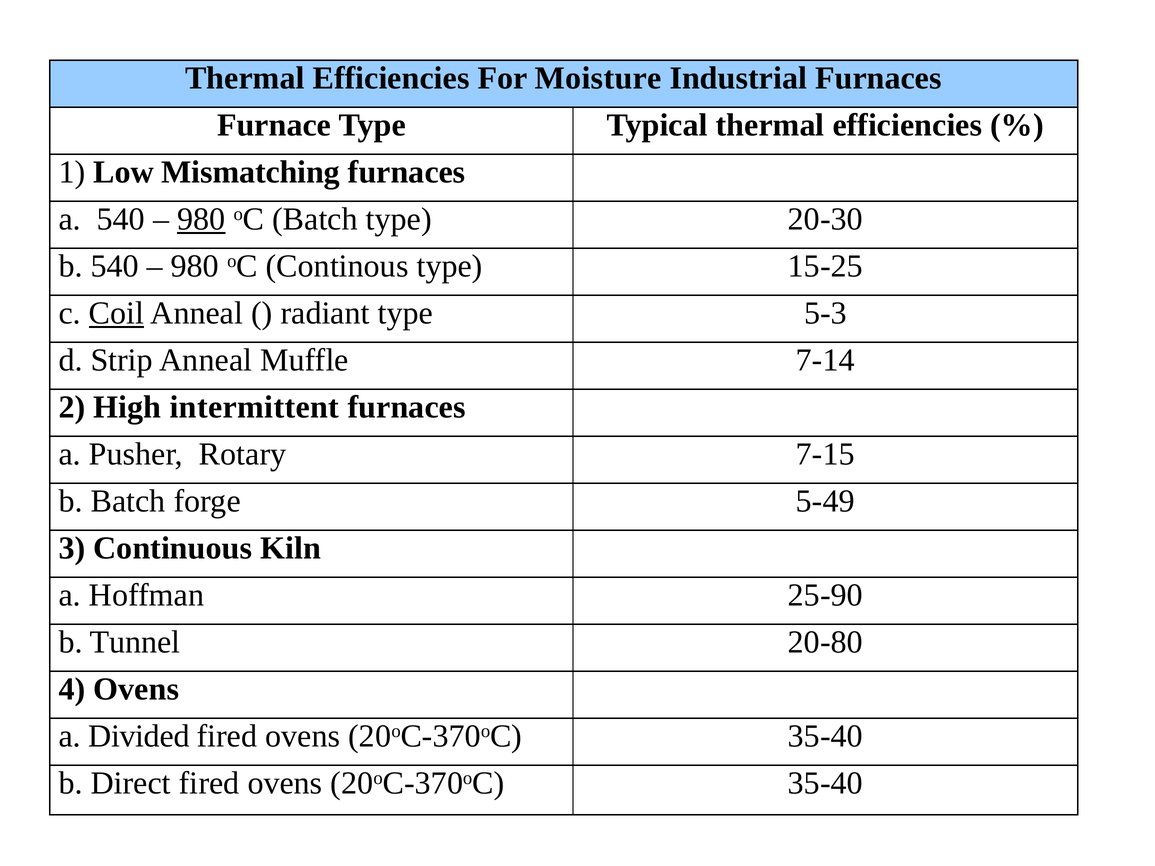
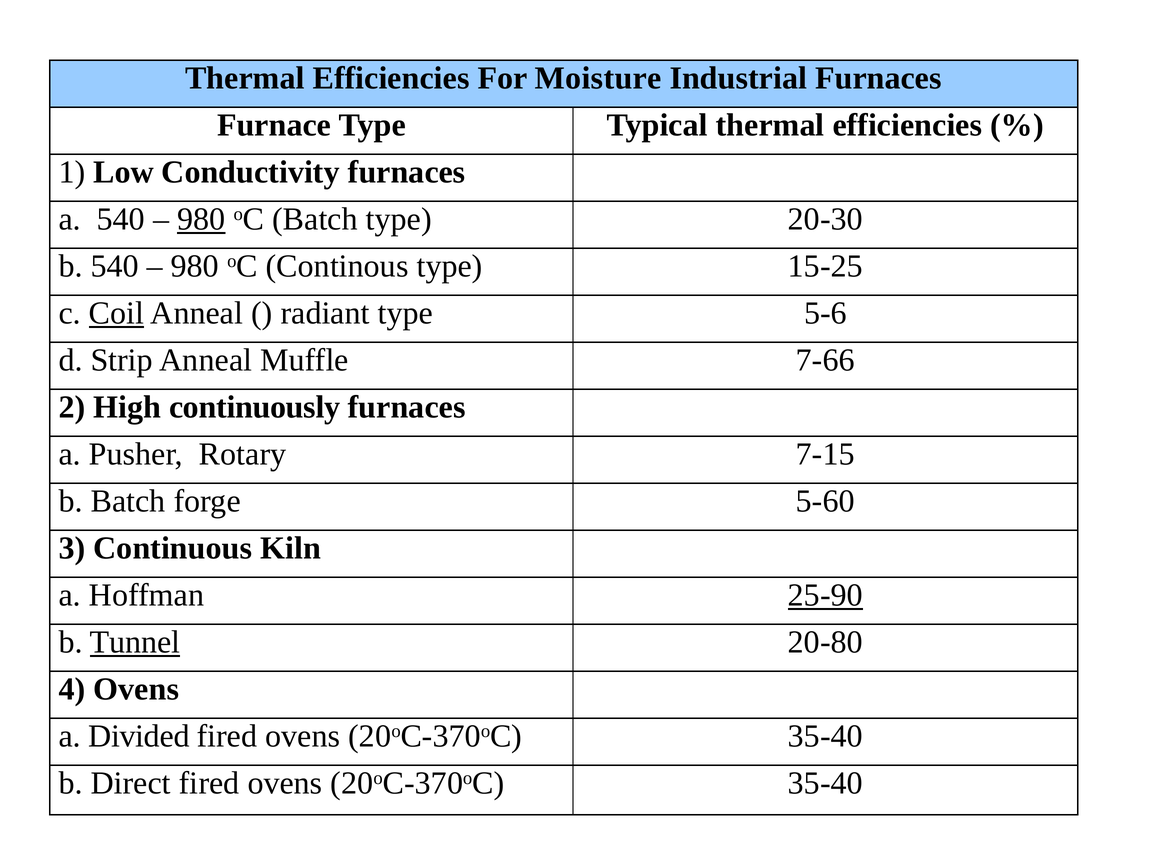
Mismatching: Mismatching -> Conductivity
5-3: 5-3 -> 5-6
7-14: 7-14 -> 7-66
intermittent: intermittent -> continuously
5-49: 5-49 -> 5-60
25-90 underline: none -> present
Tunnel underline: none -> present
